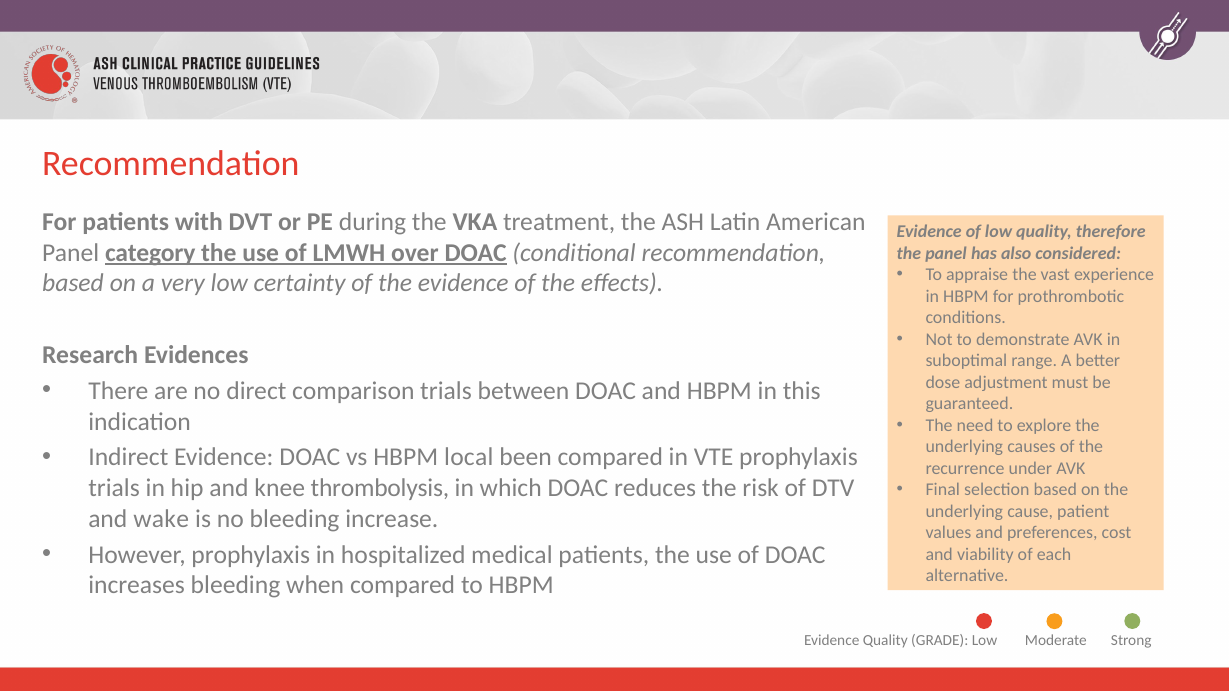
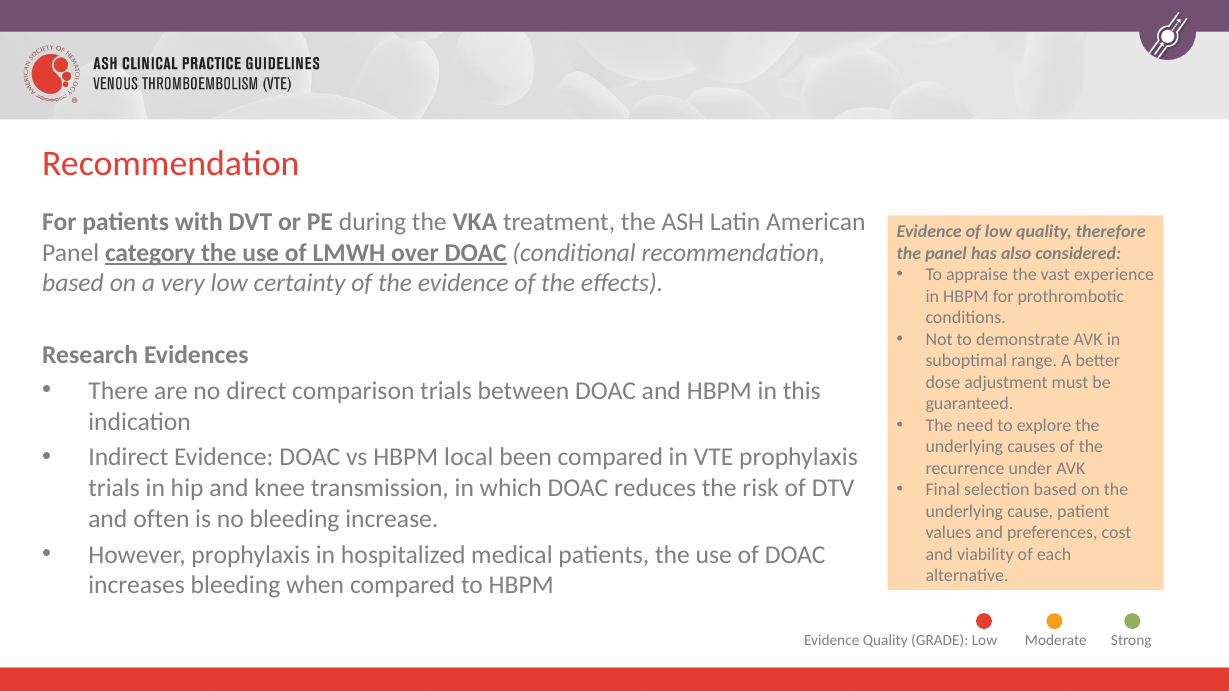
thrombolysis: thrombolysis -> transmission
wake: wake -> often
